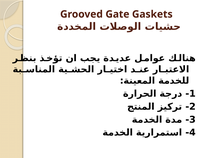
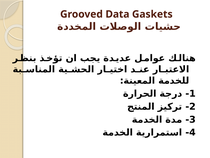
Gate: Gate -> Data
